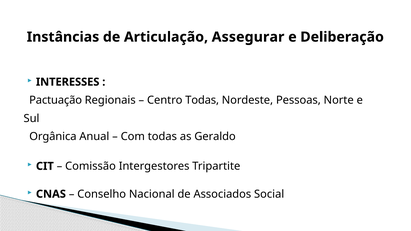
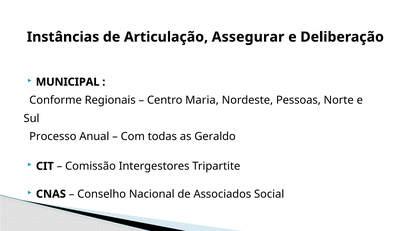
INTERESSES: INTERESSES -> MUNICIPAL
Pactuação: Pactuação -> Conforme
Centro Todas: Todas -> Maria
Orgânica: Orgânica -> Processo
